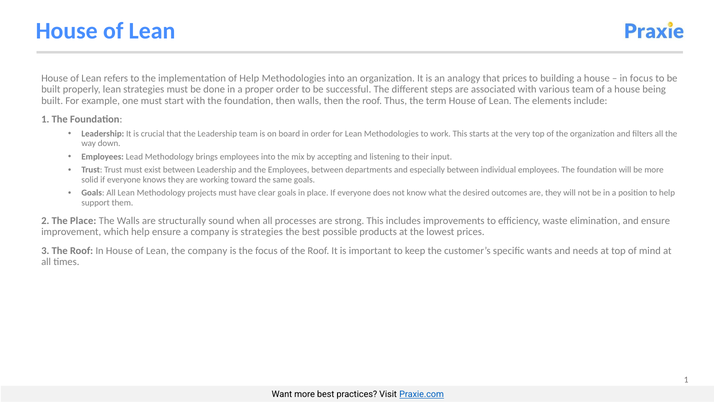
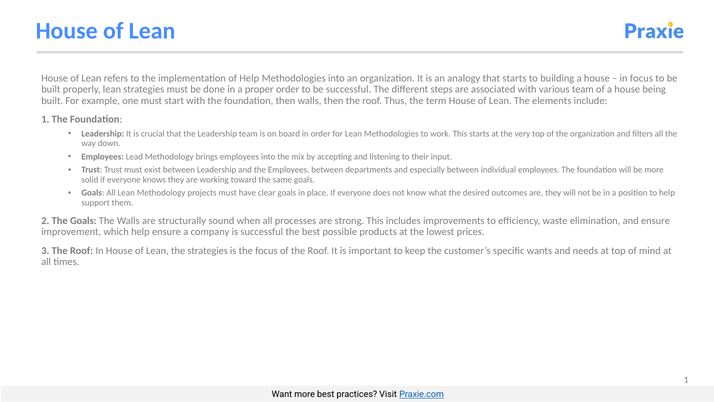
that prices: prices -> starts
The Place: Place -> Goals
is strategies: strategies -> successful
the company: company -> strategies
